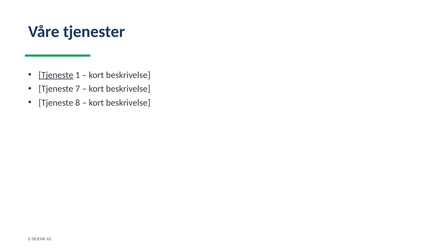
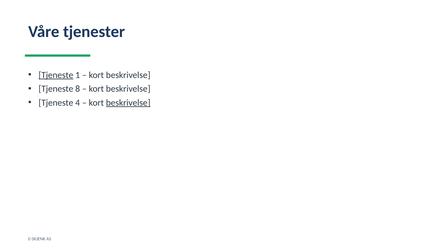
7: 7 -> 8
8: 8 -> 4
beskrivelse at (128, 103) underline: none -> present
